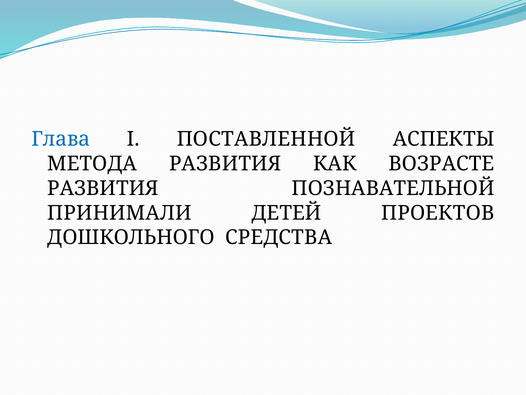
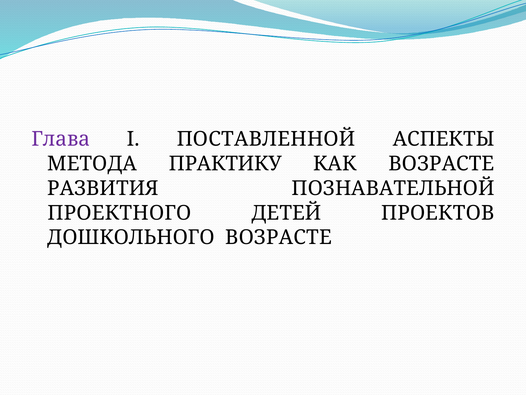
Глава colour: blue -> purple
МЕТОДА РАЗВИТИЯ: РАЗВИТИЯ -> ПРАКТИКУ
ПРИНИМАЛИ: ПРИНИМАЛИ -> ПРОЕКТНОГО
ДОШКОЛЬНОГО СРЕДСТВА: СРЕДСТВА -> ВОЗРАСТЕ
